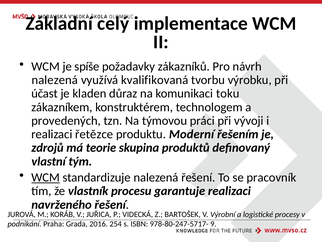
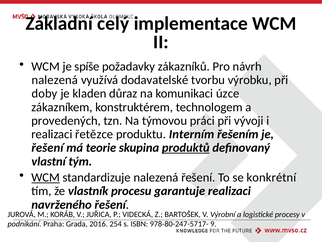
kvalifikovaná: kvalifikovaná -> dodavatelské
účast: účast -> doby
toku: toku -> úzce
Moderní: Moderní -> Interním
zdrojů at (47, 148): zdrojů -> řešení
produktů underline: none -> present
pracovník: pracovník -> konkrétní
